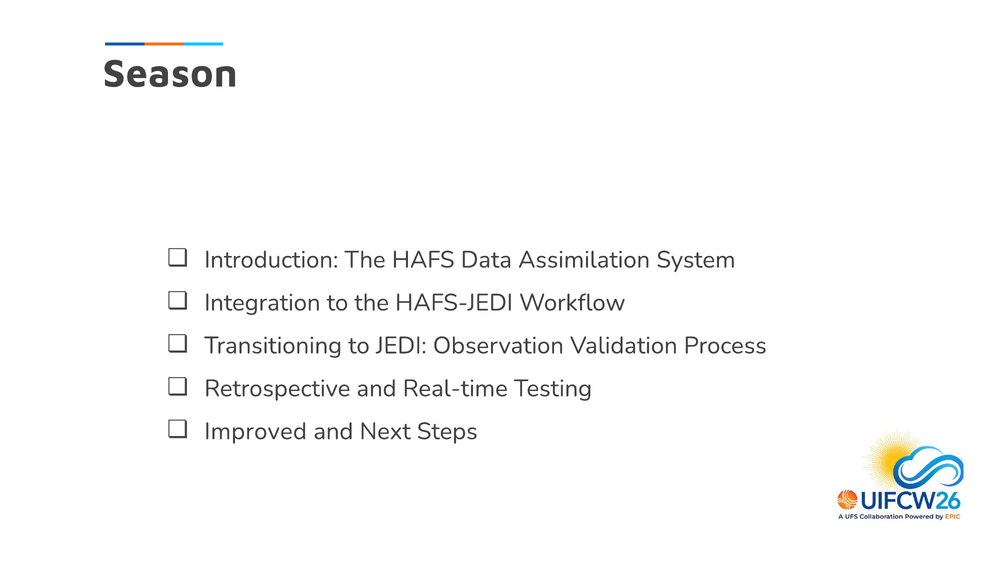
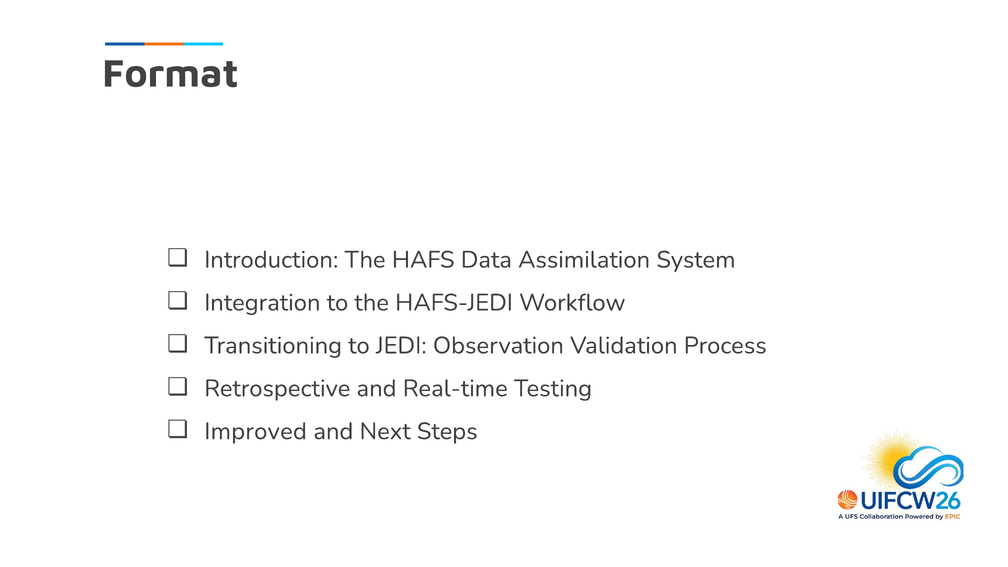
Season: Season -> Format
